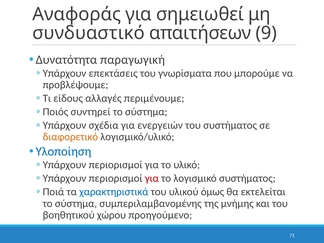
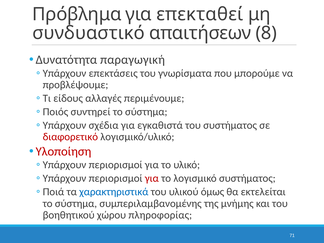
Αναφοράς: Αναφοράς -> Πρόβλημα
σημειωθεί: σημειωθεί -> επεκταθεί
9: 9 -> 8
ενεργειών: ενεργειών -> εγκαθιστά
διαφορετικό colour: orange -> red
Υλοποίηση colour: blue -> red
προηγούμενο: προηγούμενο -> πληροφορίας
